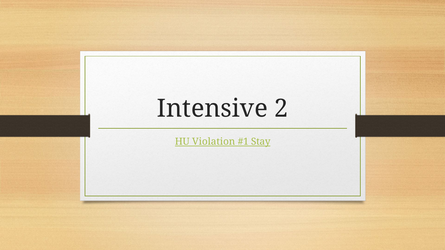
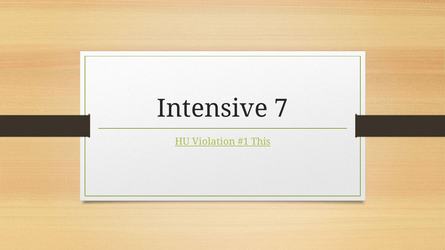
2: 2 -> 7
Stay: Stay -> This
